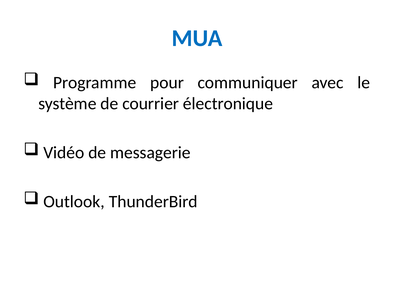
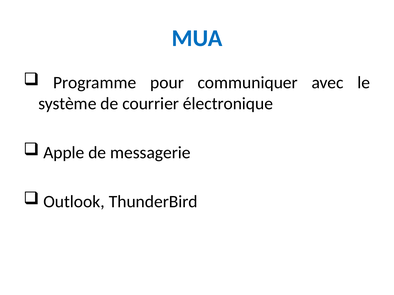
Vidéo: Vidéo -> Apple
